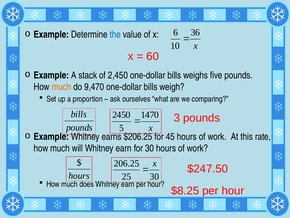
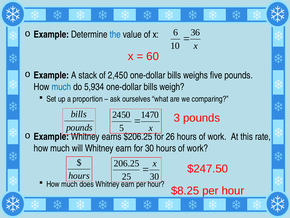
much at (61, 87) colour: orange -> blue
9,470: 9,470 -> 5,934
45: 45 -> 26
